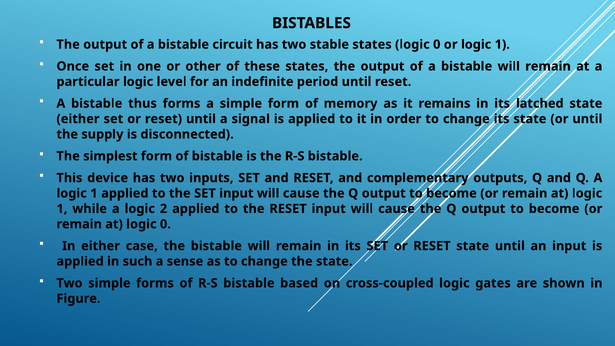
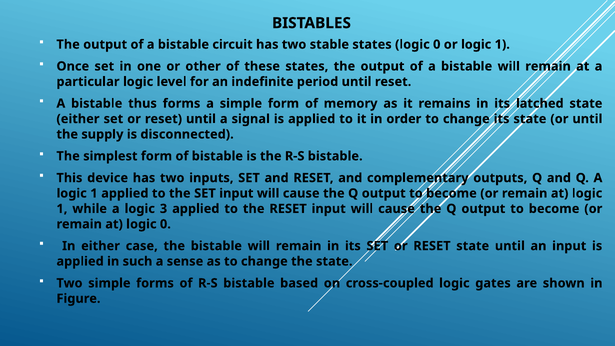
2: 2 -> 3
